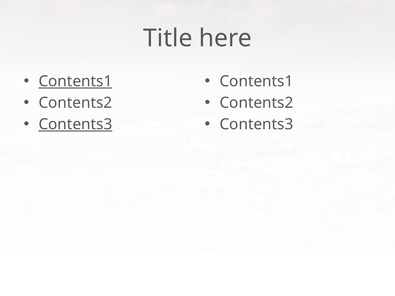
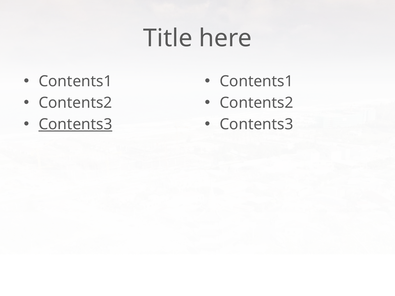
Contents1 at (75, 81) underline: present -> none
